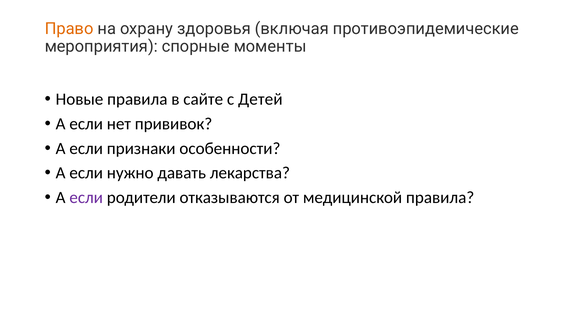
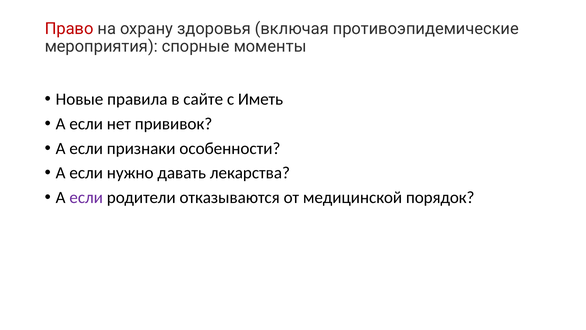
Право colour: orange -> red
Детей: Детей -> Иметь
медицинской правила: правила -> порядок
